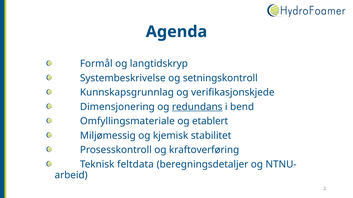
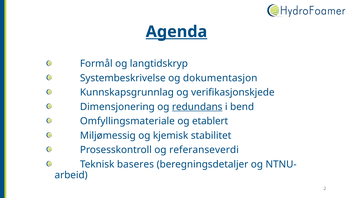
Agenda underline: none -> present
setningskontroll: setningskontroll -> dokumentasjon
kraftoverføring: kraftoverføring -> referanseverdi
feltdata: feltdata -> baseres
